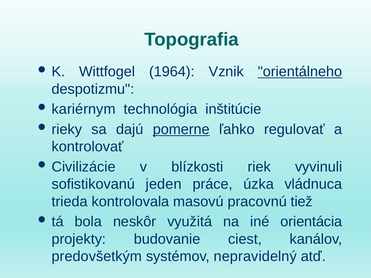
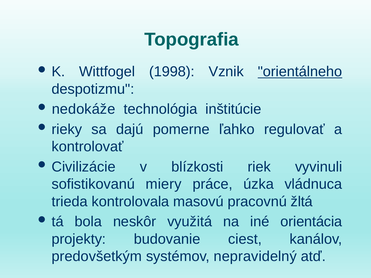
1964: 1964 -> 1998
kariérnym: kariérnym -> nedokáže
pomerne underline: present -> none
jeden: jeden -> miery
tiež: tiež -> žltá
